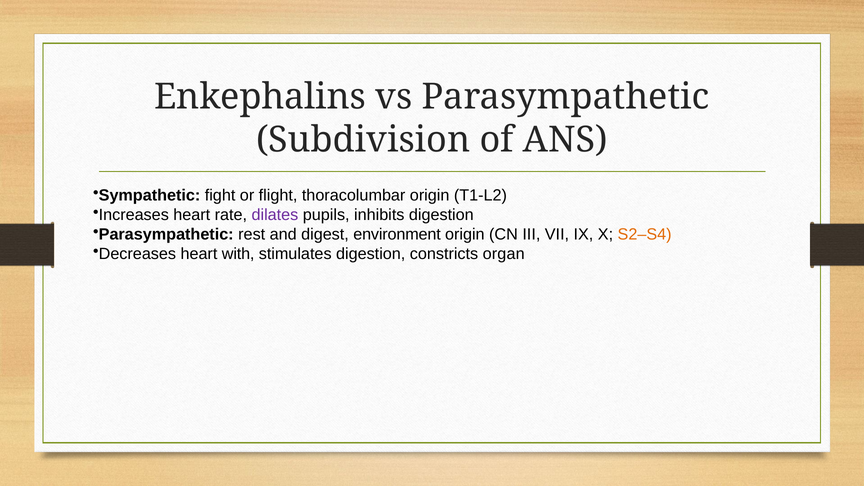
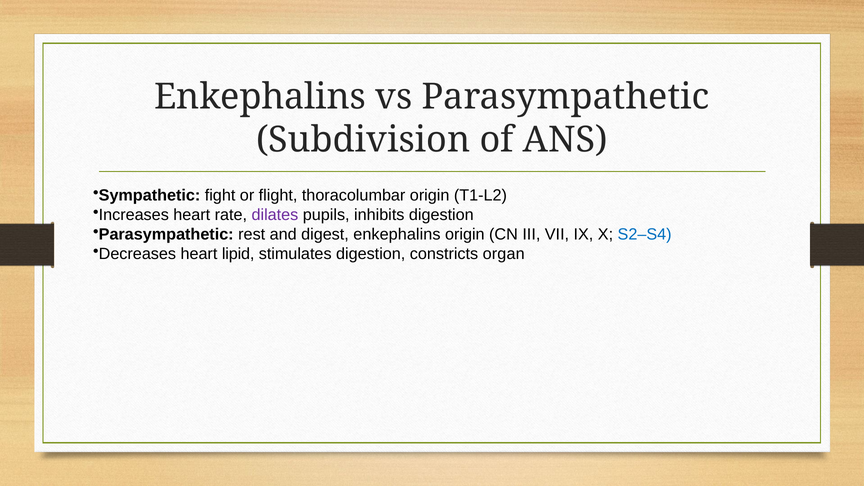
digest environment: environment -> enkephalins
S2–S4 colour: orange -> blue
with: with -> lipid
